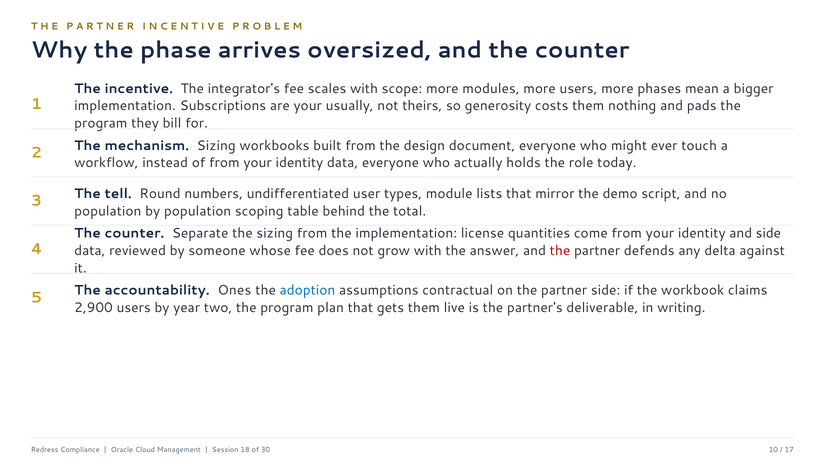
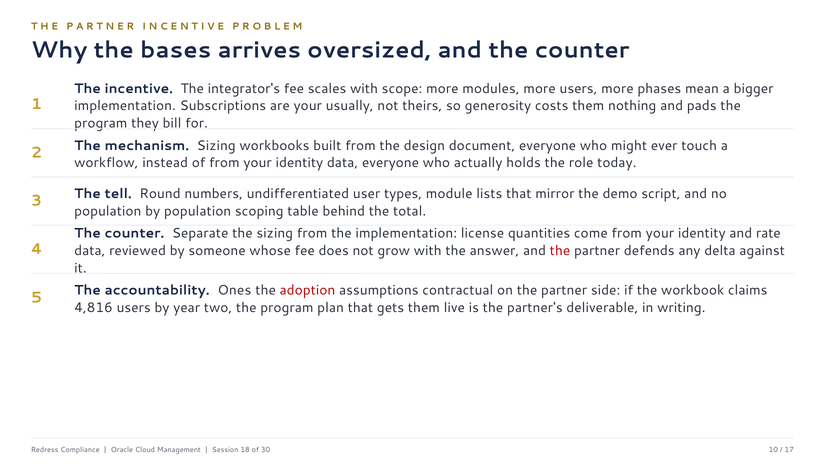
phase: phase -> bases
and side: side -> rate
adoption colour: blue -> red
2,900: 2,900 -> 4,816
